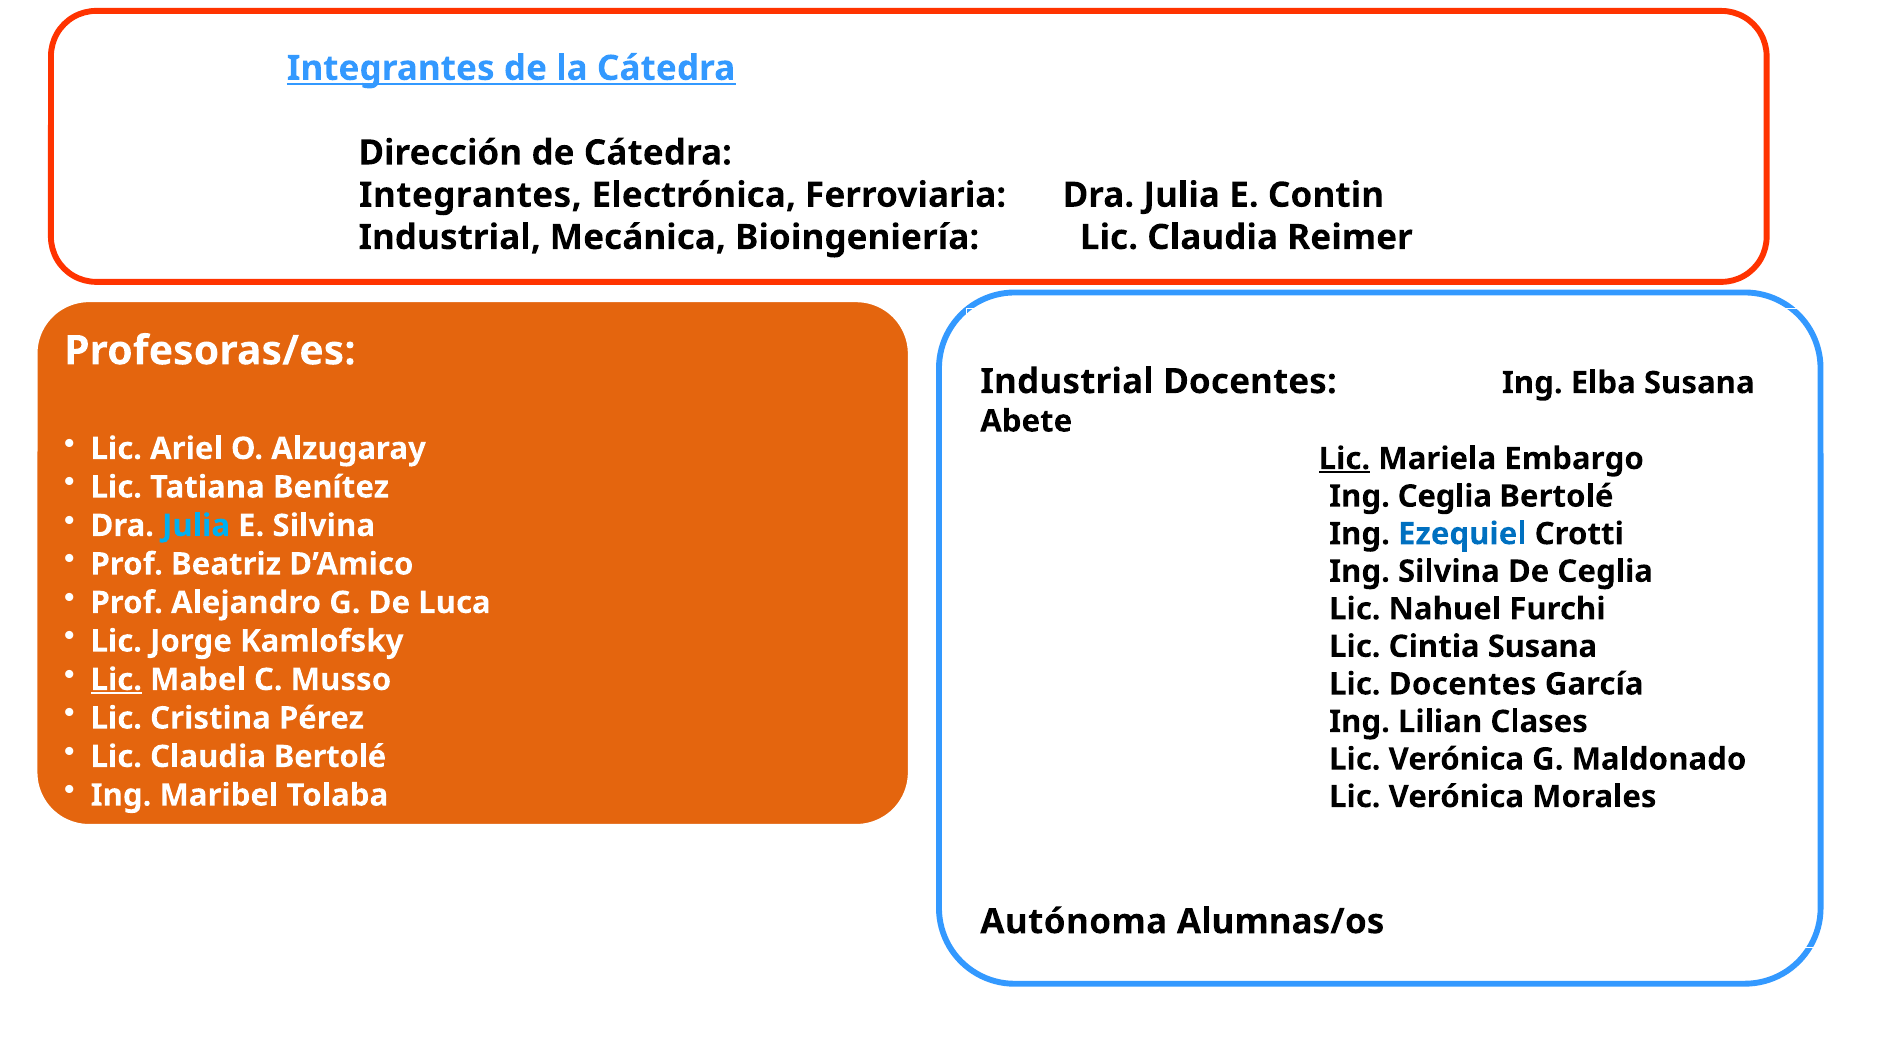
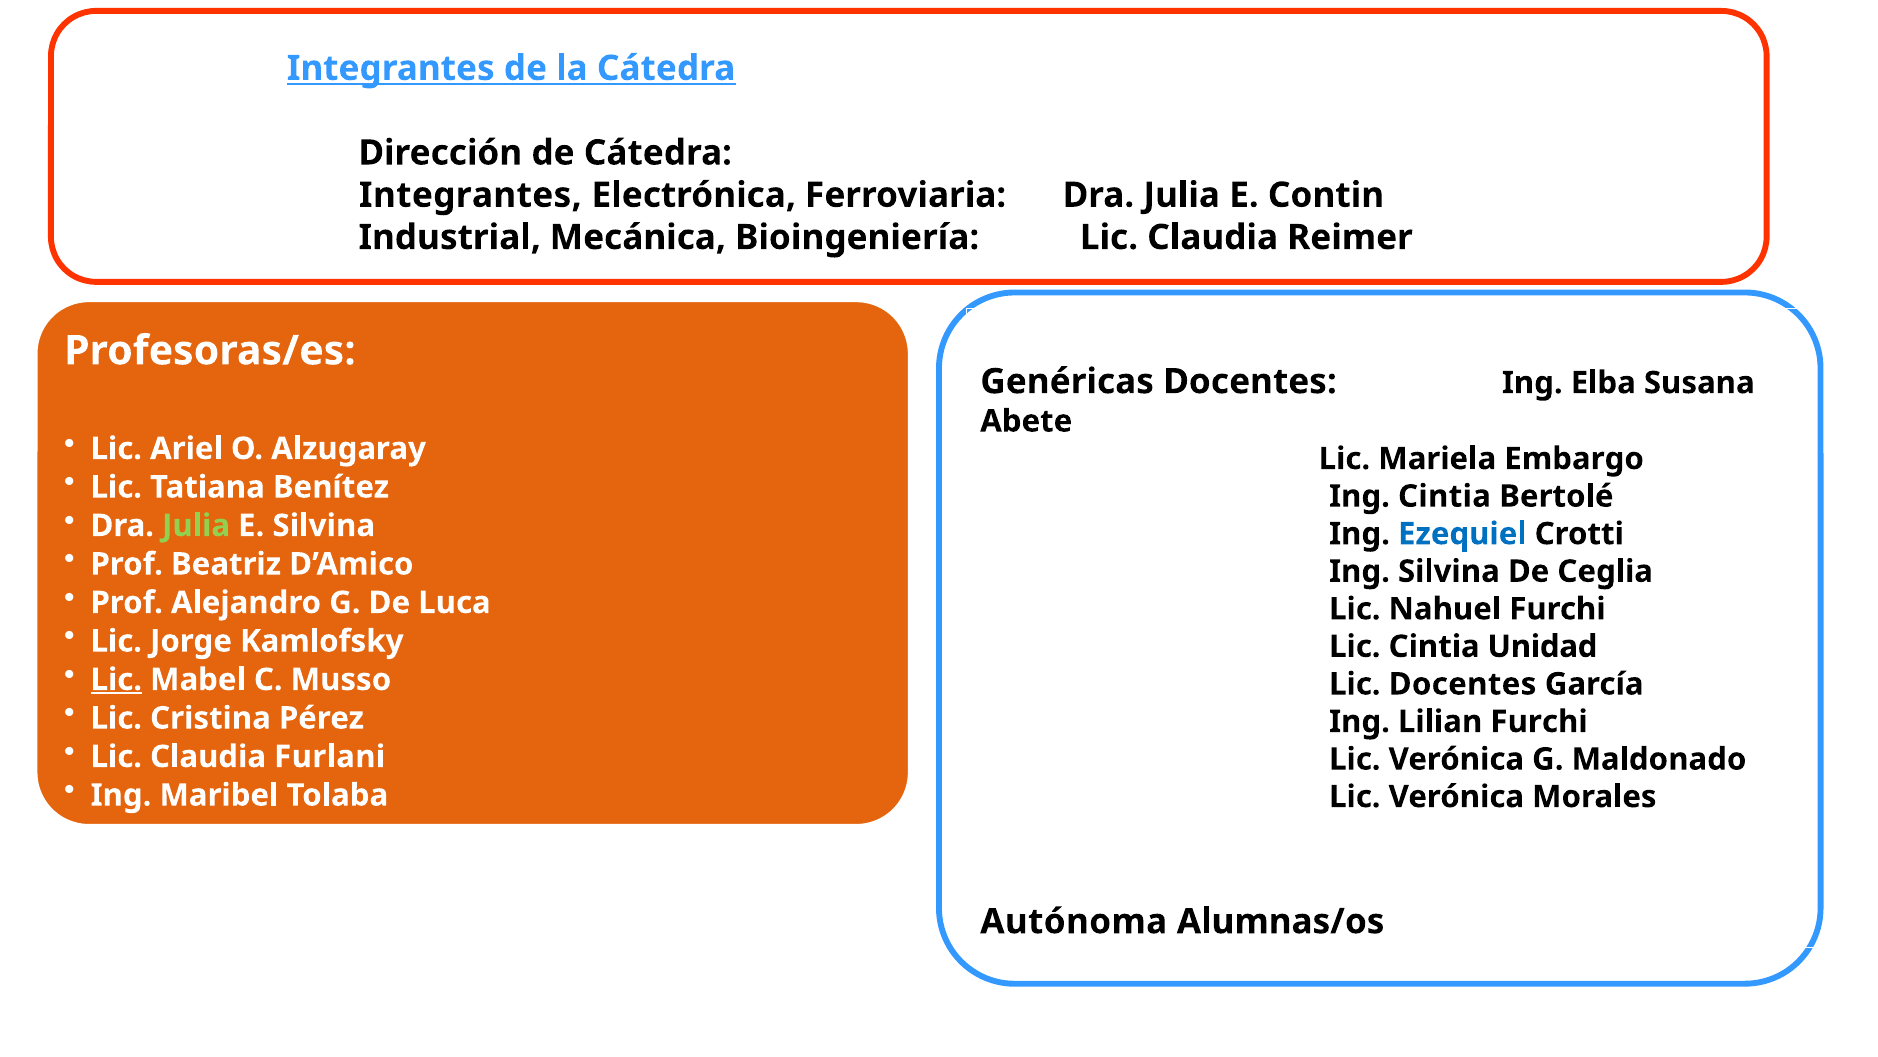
Industrial at (1067, 381): Industrial -> Genéricas
Lic at (1344, 459) underline: present -> none
Ing Ceglia: Ceglia -> Cintia
Julia at (196, 525) colour: light blue -> light green
Cintia Susana: Susana -> Unidad
Lilian Clases: Clases -> Furchi
Claudia Bertolé: Bertolé -> Furlani
